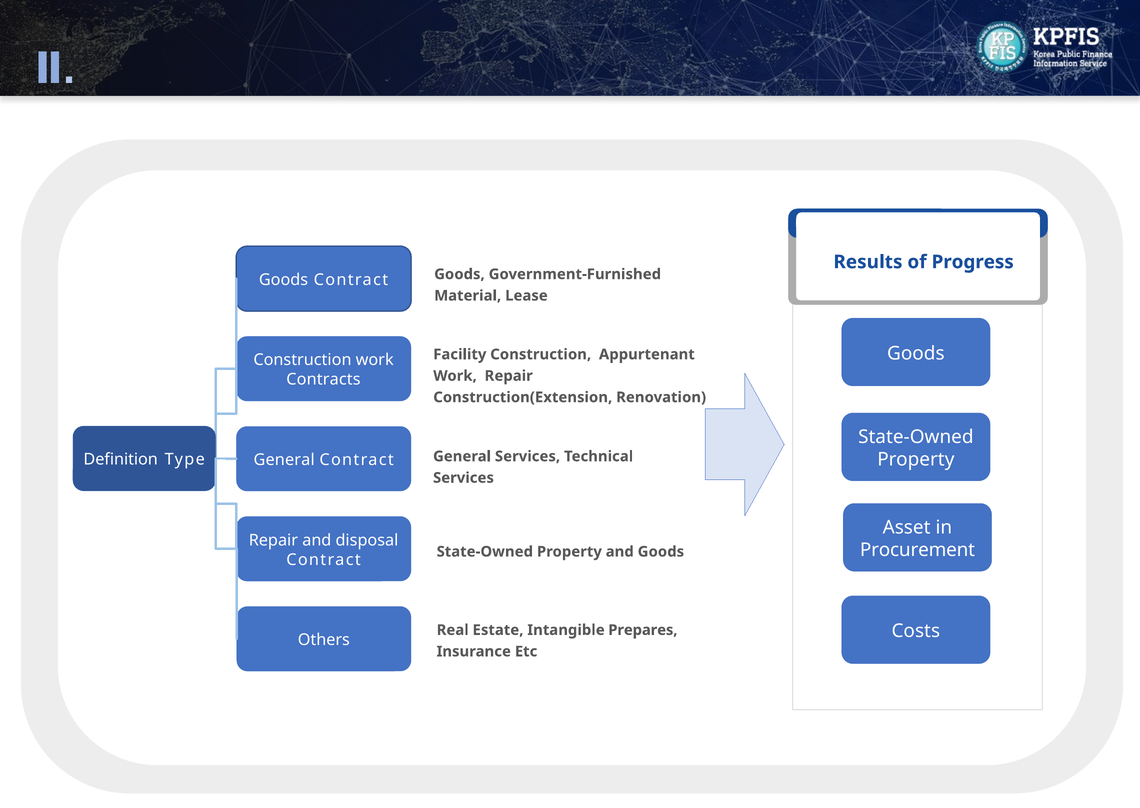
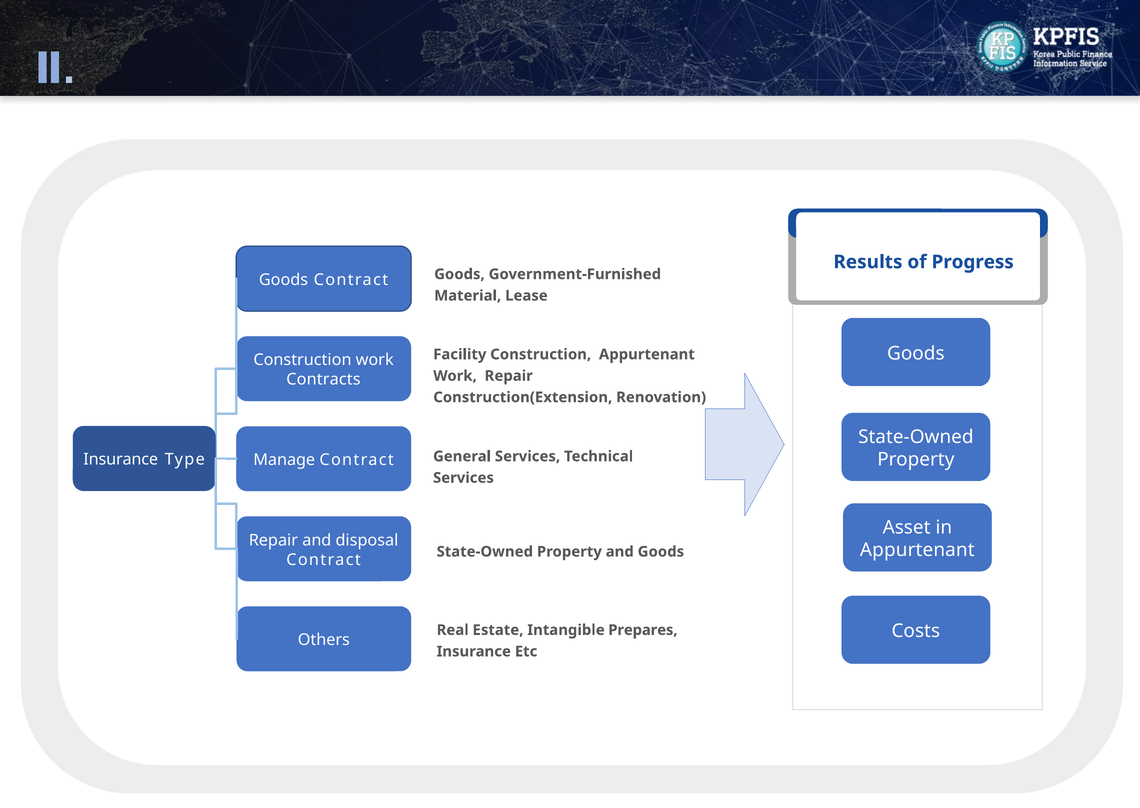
Definition at (121, 460): Definition -> Insurance
General at (284, 460): General -> Manage
Procurement at (917, 550): Procurement -> Appurtenant
